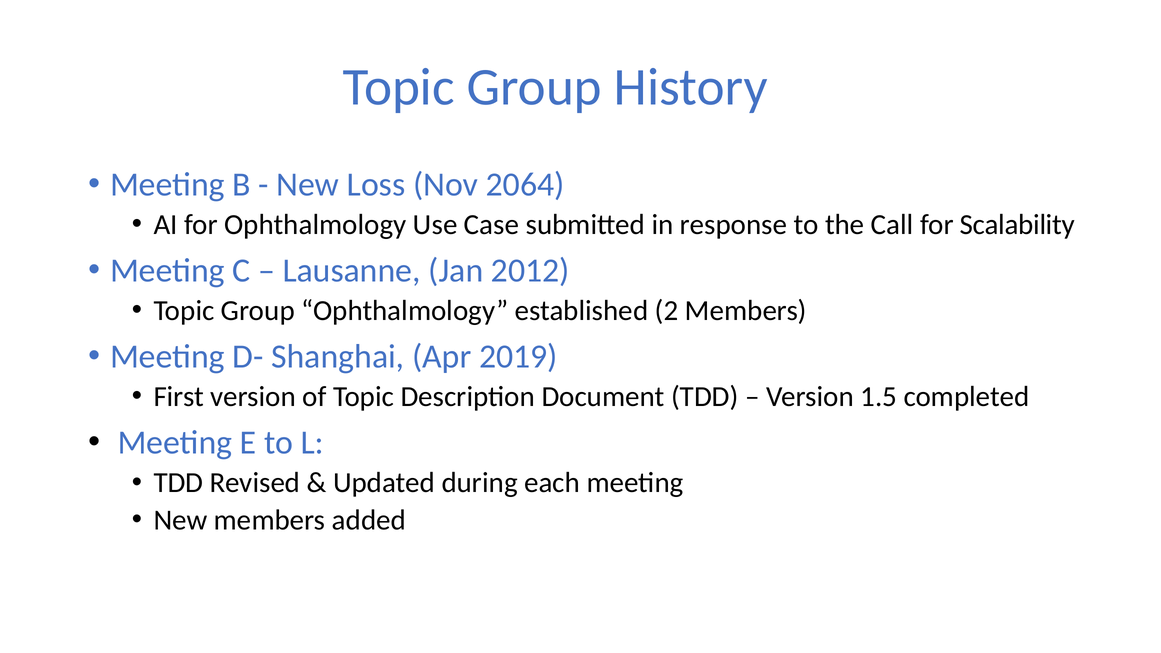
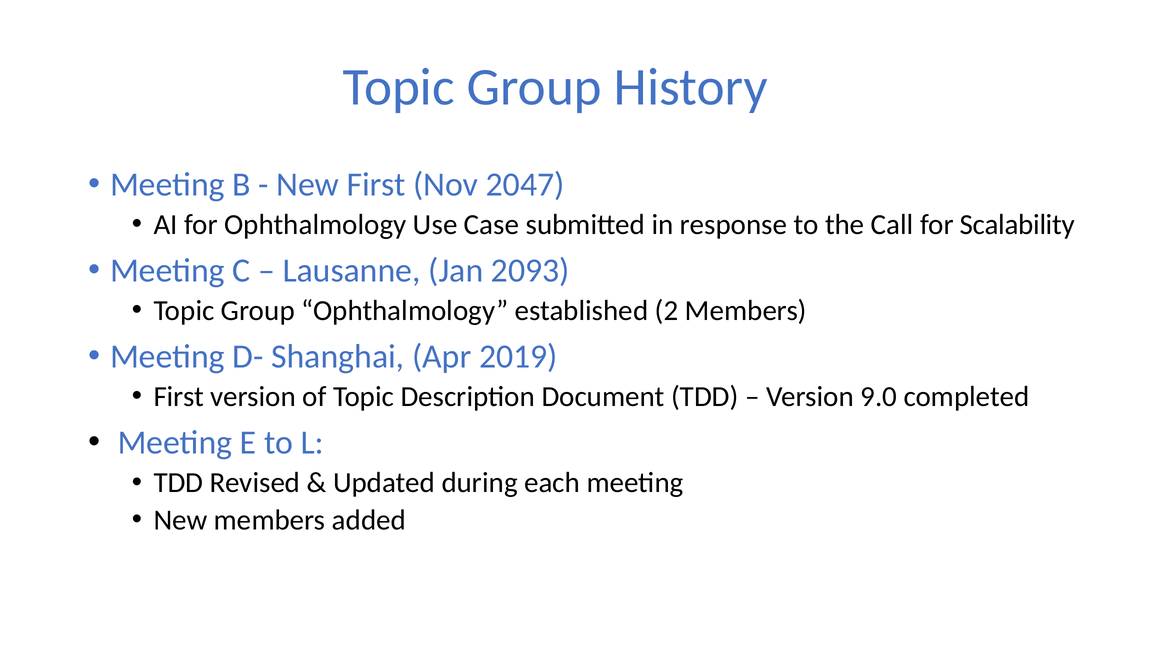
New Loss: Loss -> First
2064: 2064 -> 2047
2012: 2012 -> 2093
1.5: 1.5 -> 9.0
